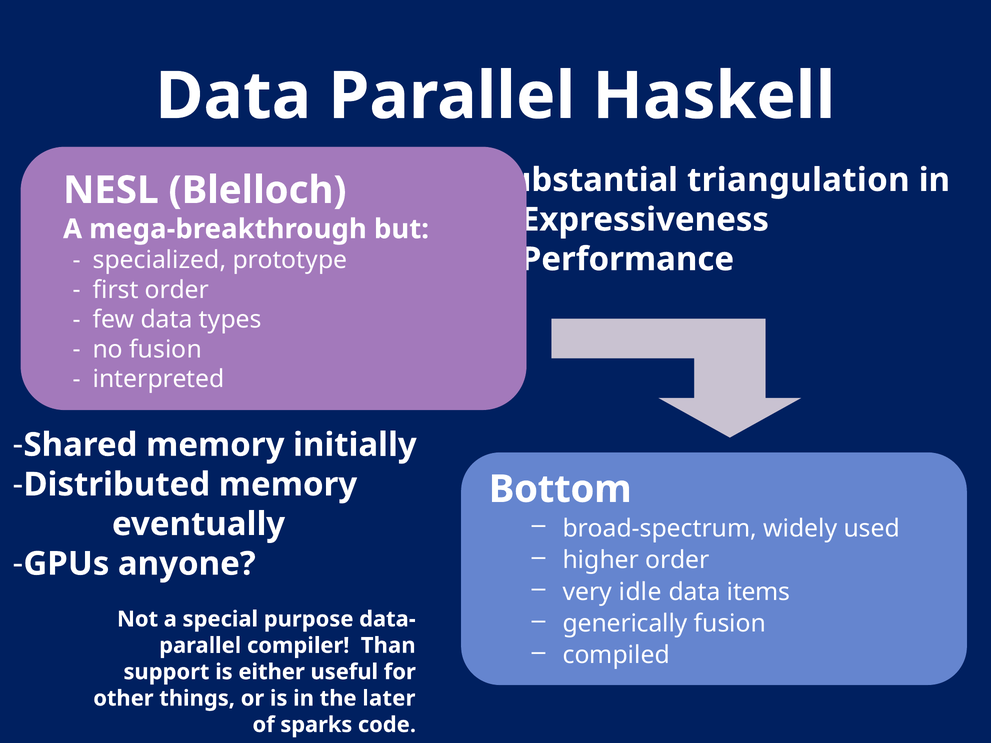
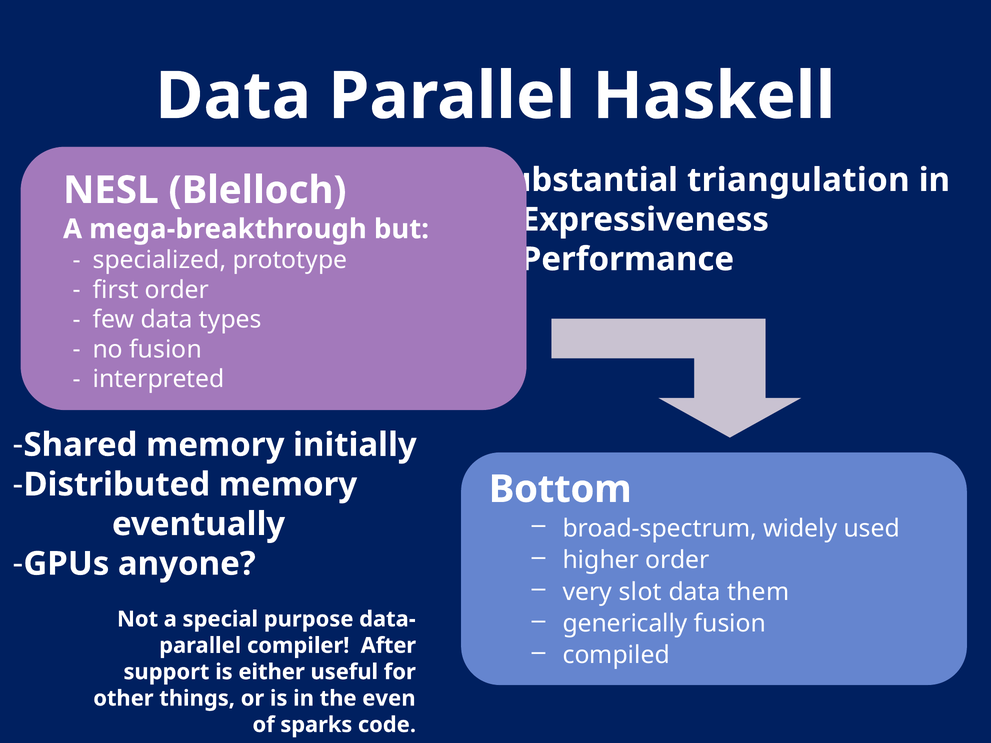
idle: idle -> slot
items: items -> them
Than: Than -> After
later: later -> even
